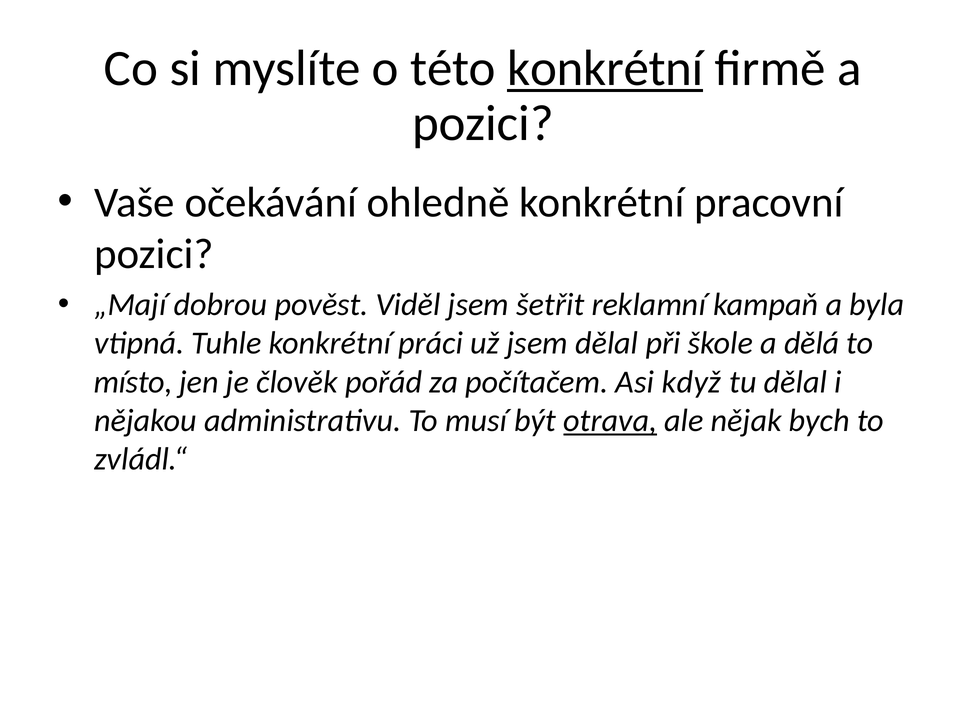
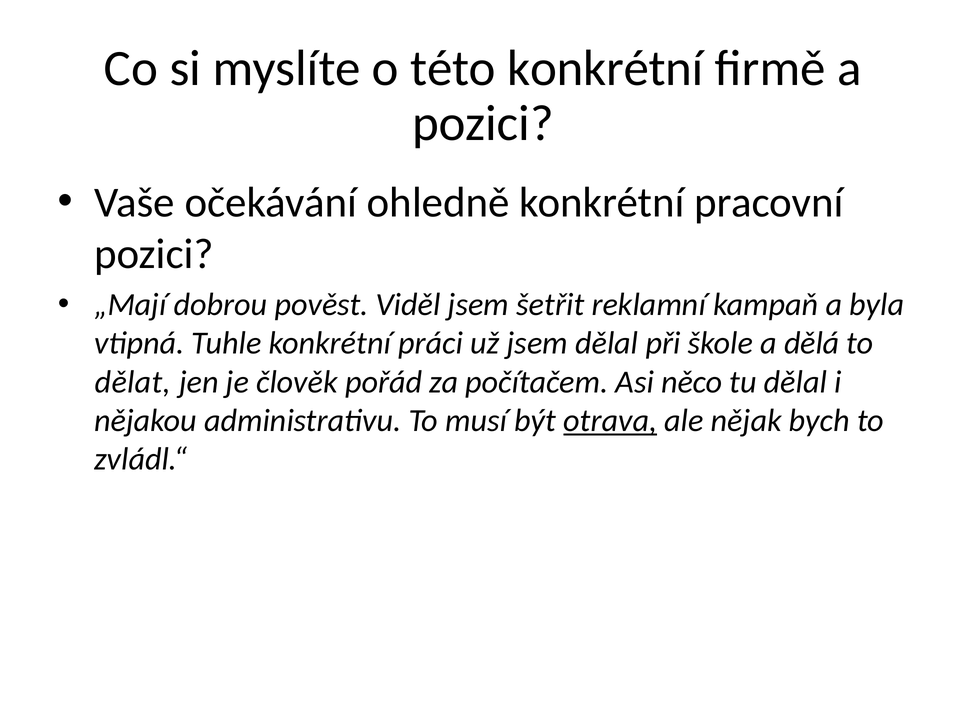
konkrétní at (605, 68) underline: present -> none
místo: místo -> dělat
když: když -> něco
